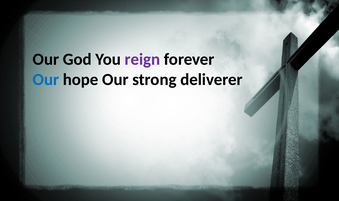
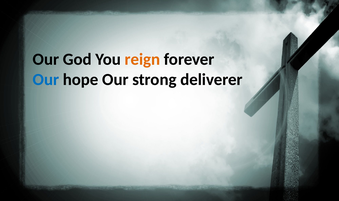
reign colour: purple -> orange
